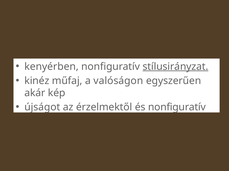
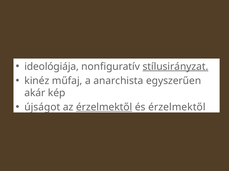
kenyérben: kenyérben -> ideológiája
valóságon: valóságon -> anarchista
érzelmektől at (104, 108) underline: none -> present
és nonfiguratív: nonfiguratív -> érzelmektől
